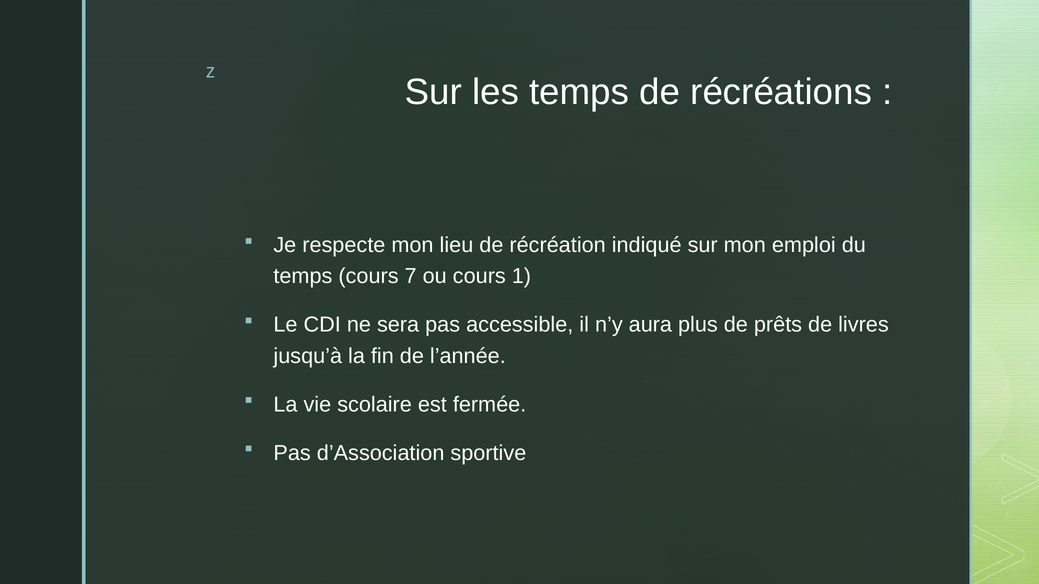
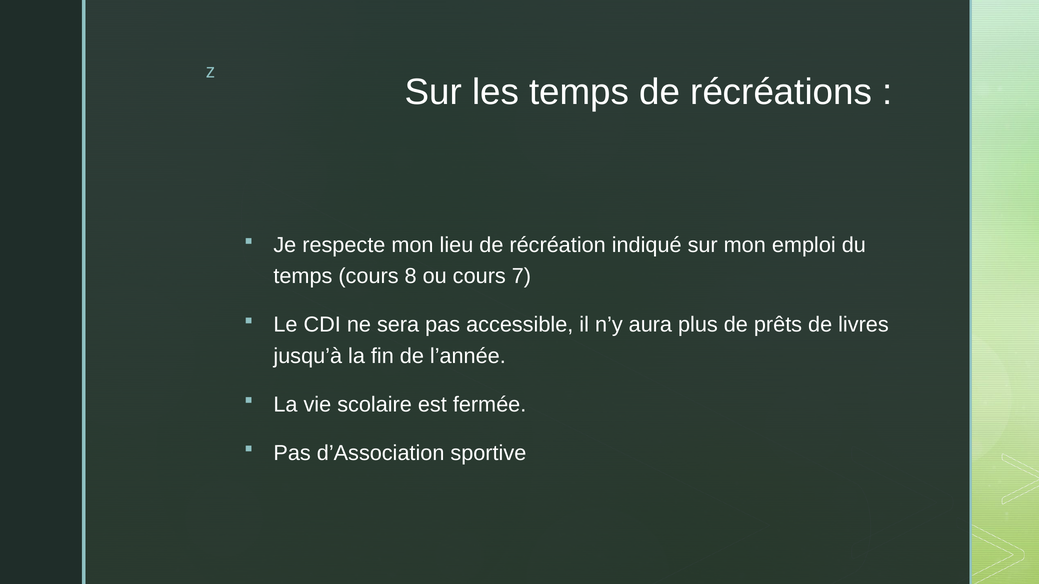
7: 7 -> 8
1: 1 -> 7
